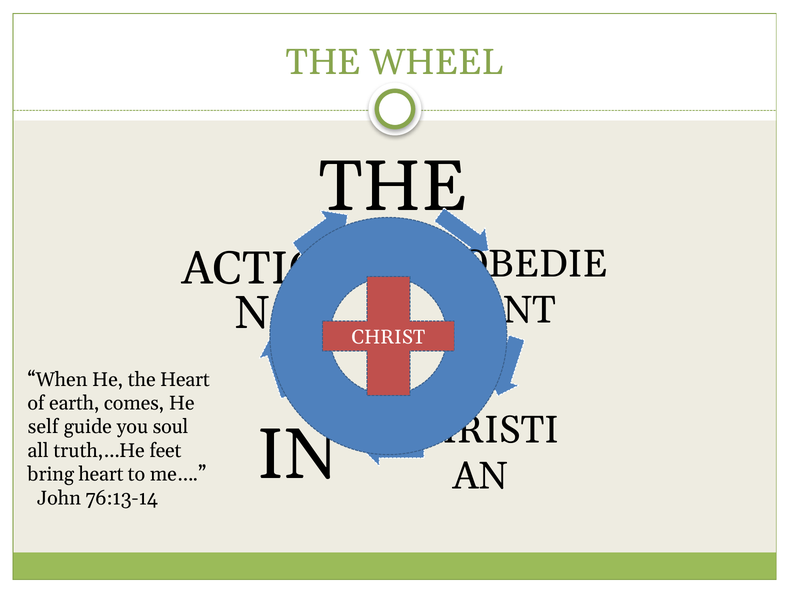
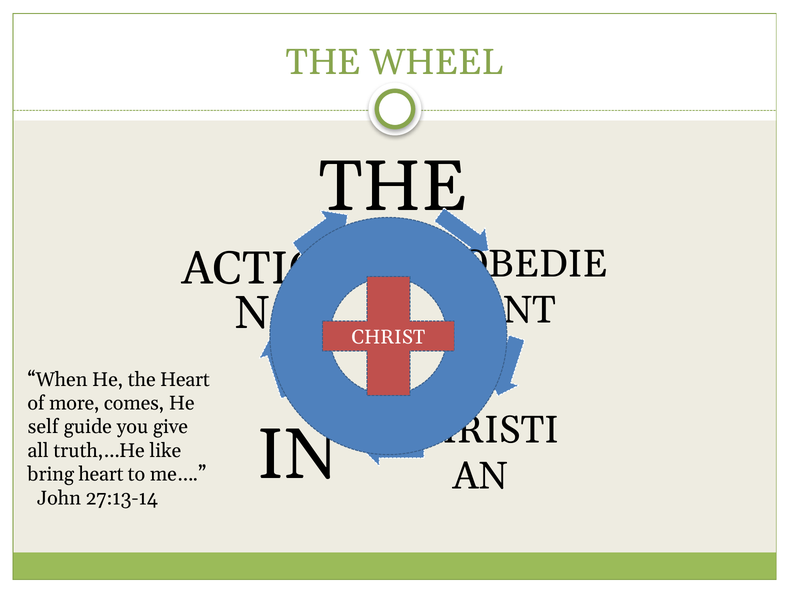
earth: earth -> more
soul: soul -> give
feet: feet -> like
76:13-14: 76:13-14 -> 27:13-14
